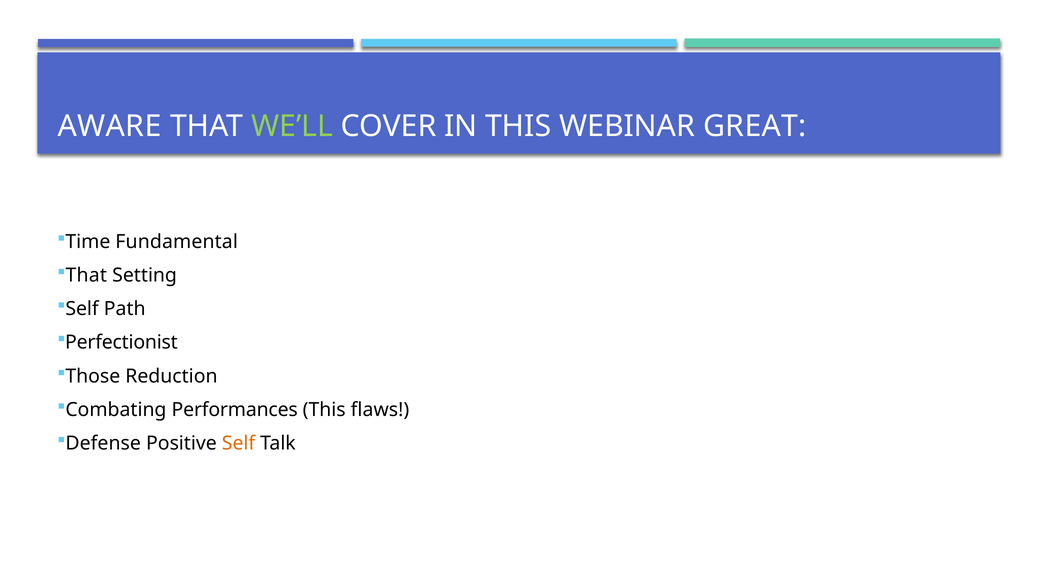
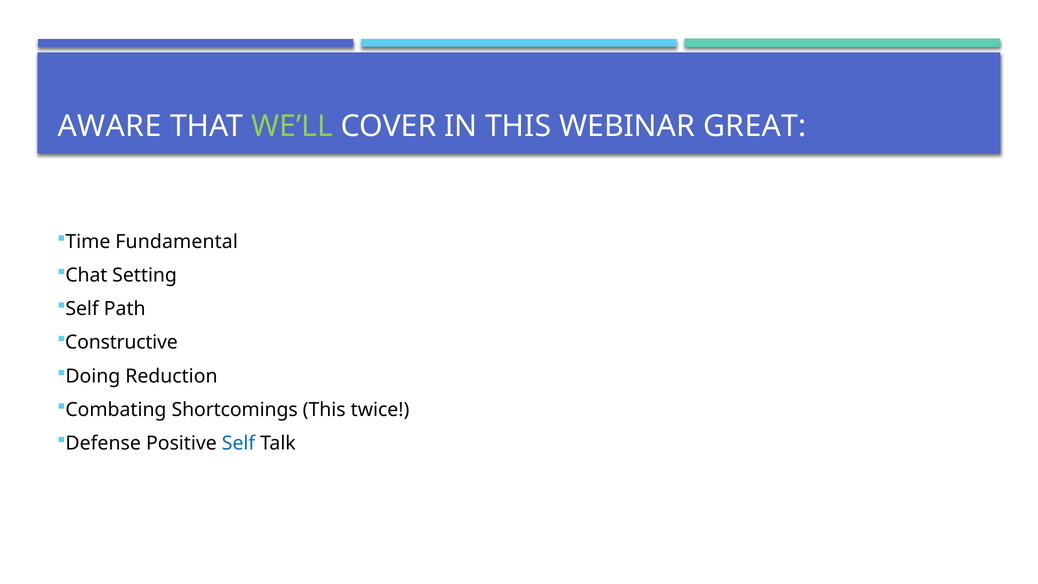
That at (86, 275): That -> Chat
Perfectionist: Perfectionist -> Constructive
Those: Those -> Doing
Performances: Performances -> Shortcomings
flaws: flaws -> twice
Self at (239, 443) colour: orange -> blue
